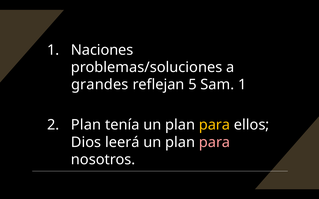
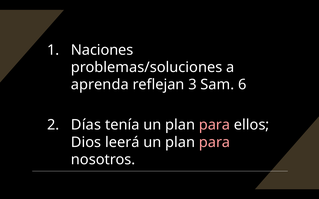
grandes: grandes -> aprenda
5: 5 -> 3
Sam 1: 1 -> 6
Plan at (86, 125): Plan -> Días
para at (215, 125) colour: yellow -> pink
